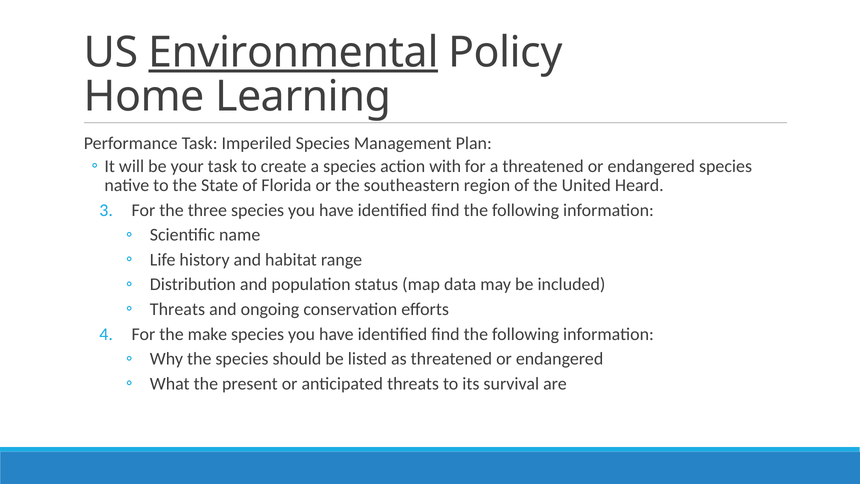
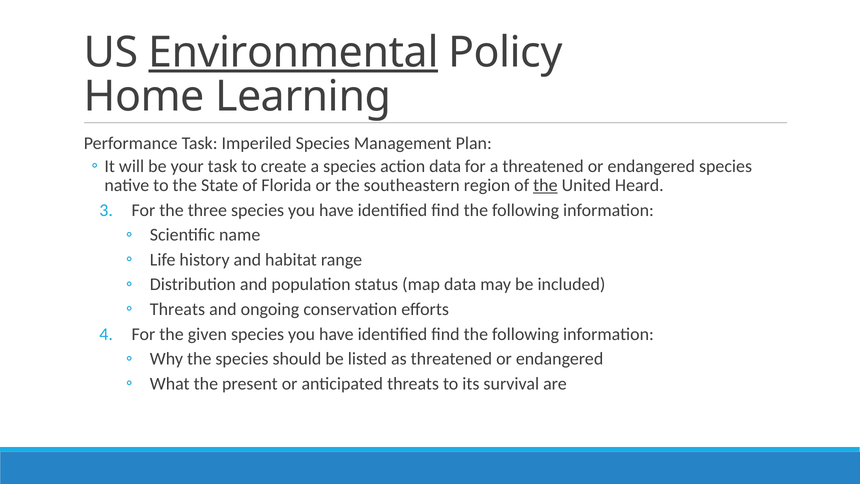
action with: with -> data
the at (545, 185) underline: none -> present
make: make -> given
